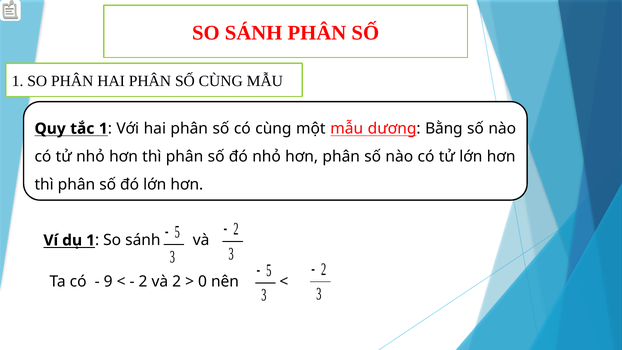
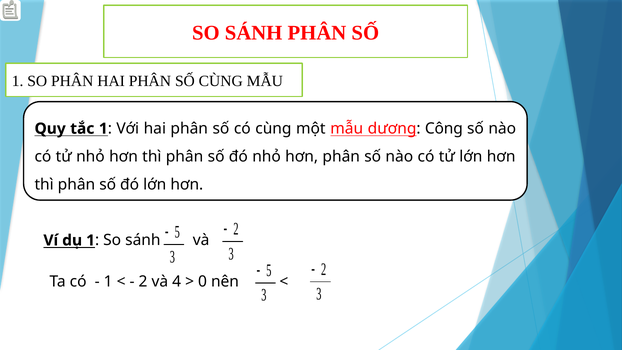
Bằng: Bằng -> Công
9 at (108, 282): 9 -> 1
và 2: 2 -> 4
